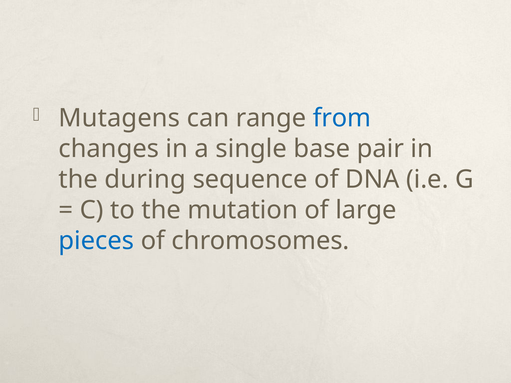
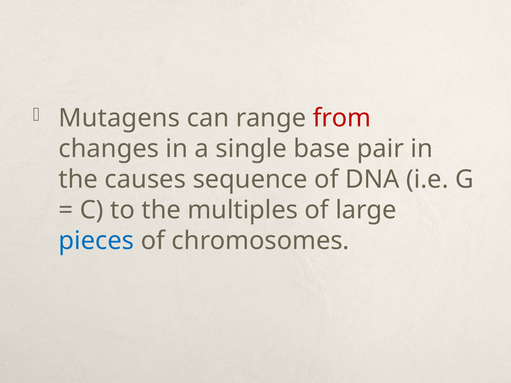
from colour: blue -> red
during: during -> causes
mutation: mutation -> multiples
